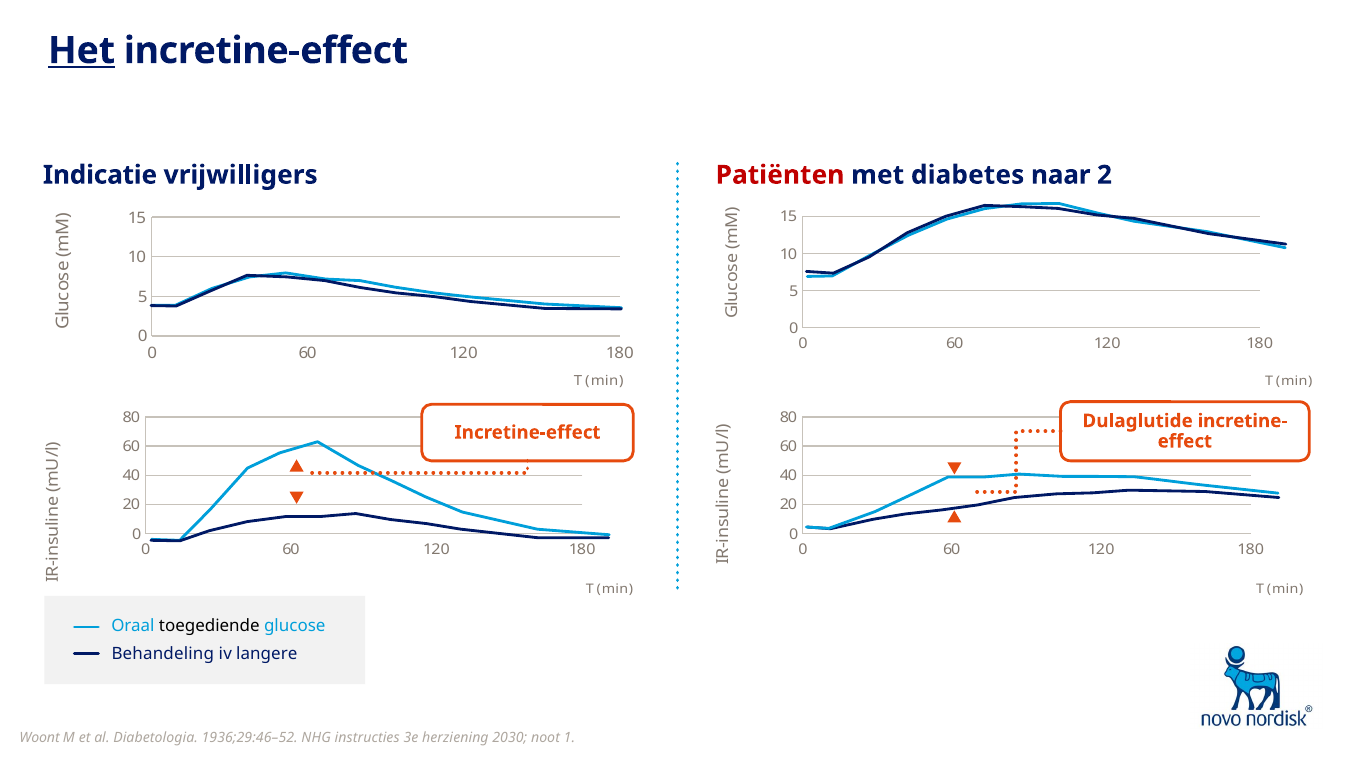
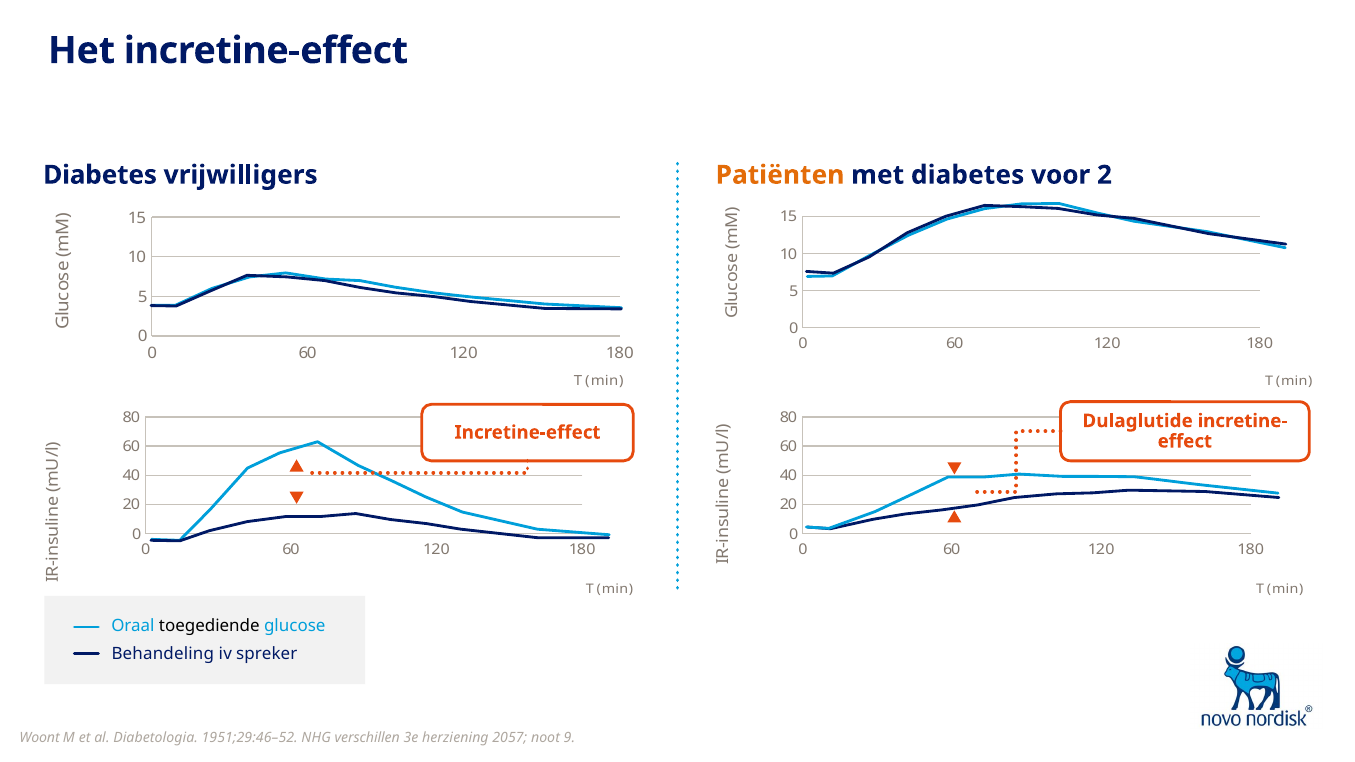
Het underline: present -> none
Indicatie at (100, 175): Indicatie -> Diabetes
Patiënten colour: red -> orange
naar: naar -> voor
langere: langere -> spreker
1936;29:46–52: 1936;29:46–52 -> 1951;29:46–52
instructies: instructies -> verschillen
2030: 2030 -> 2057
1: 1 -> 9
